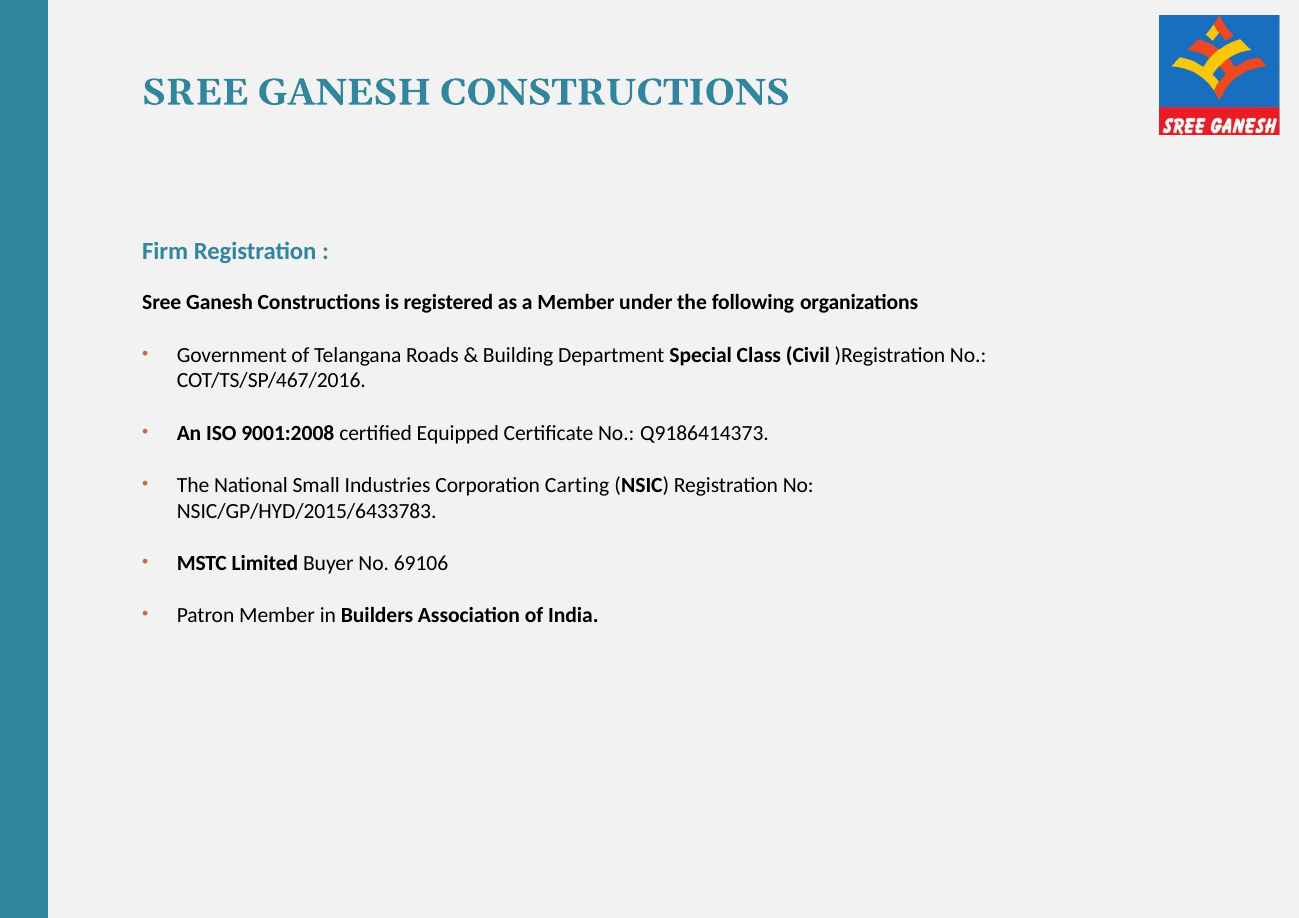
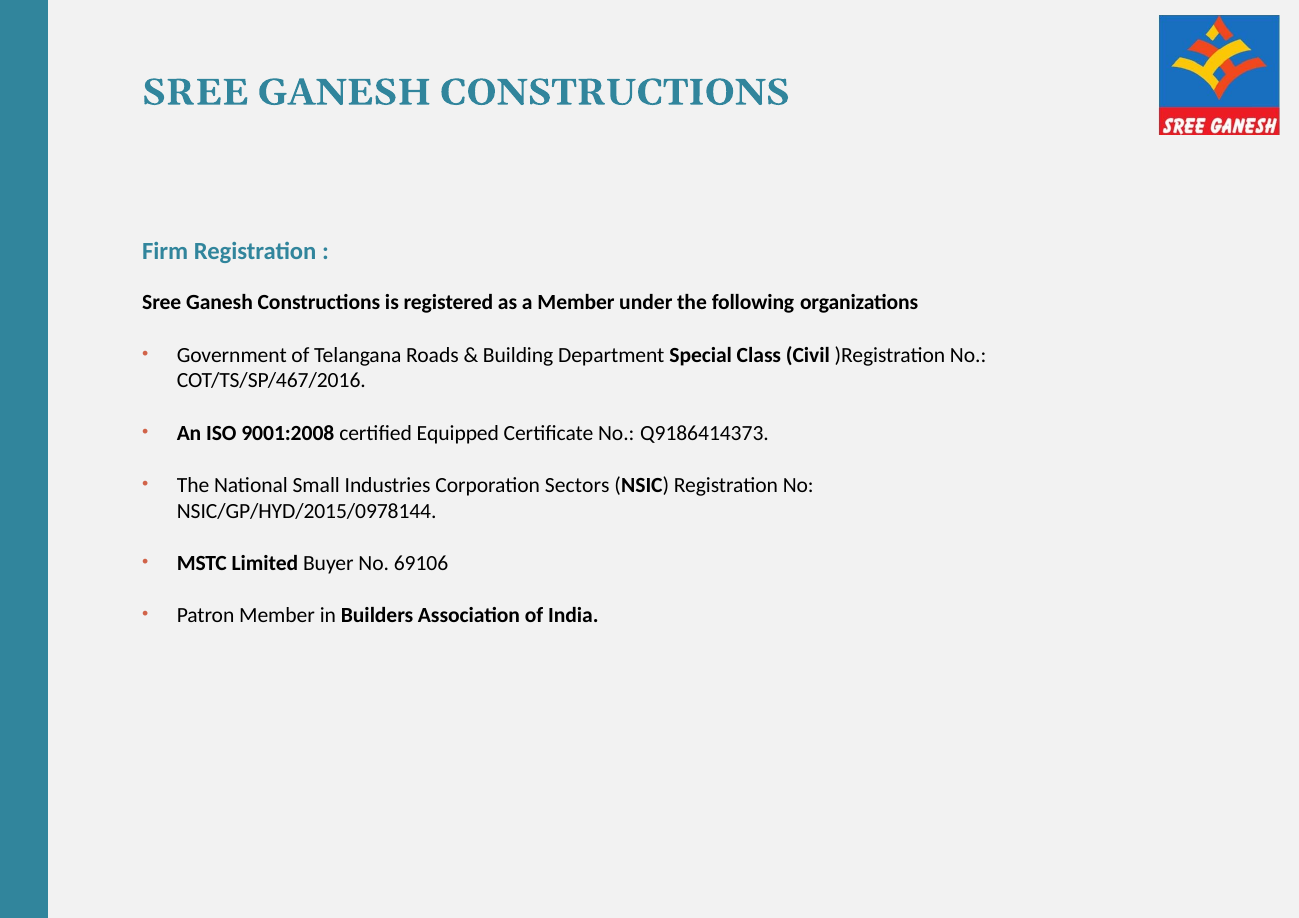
Carting: Carting -> Sectors
NSIC/GP/HYD/2015/6433783: NSIC/GP/HYD/2015/6433783 -> NSIC/GP/HYD/2015/0978144
